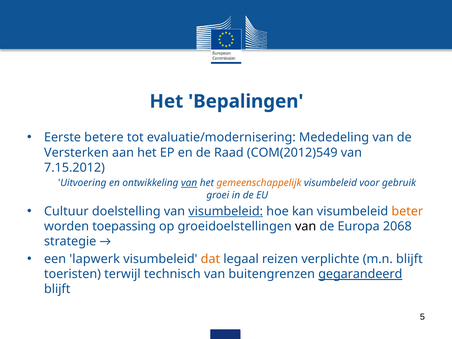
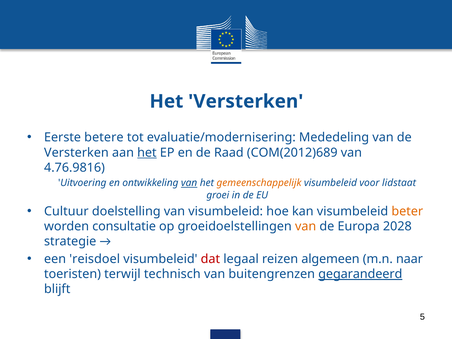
Het Bepalingen: Bepalingen -> Versterken
het at (147, 153) underline: none -> present
COM(2012)549: COM(2012)549 -> COM(2012)689
7.15.2012: 7.15.2012 -> 4.76.9816
gebruik: gebruik -> lidstaat
visumbeleid at (226, 211) underline: present -> none
toepassing: toepassing -> consultatie
van at (306, 226) colour: black -> orange
2068: 2068 -> 2028
lapwerk: lapwerk -> reisdoel
dat colour: orange -> red
verplichte: verplichte -> algemeen
m.n blijft: blijft -> naar
